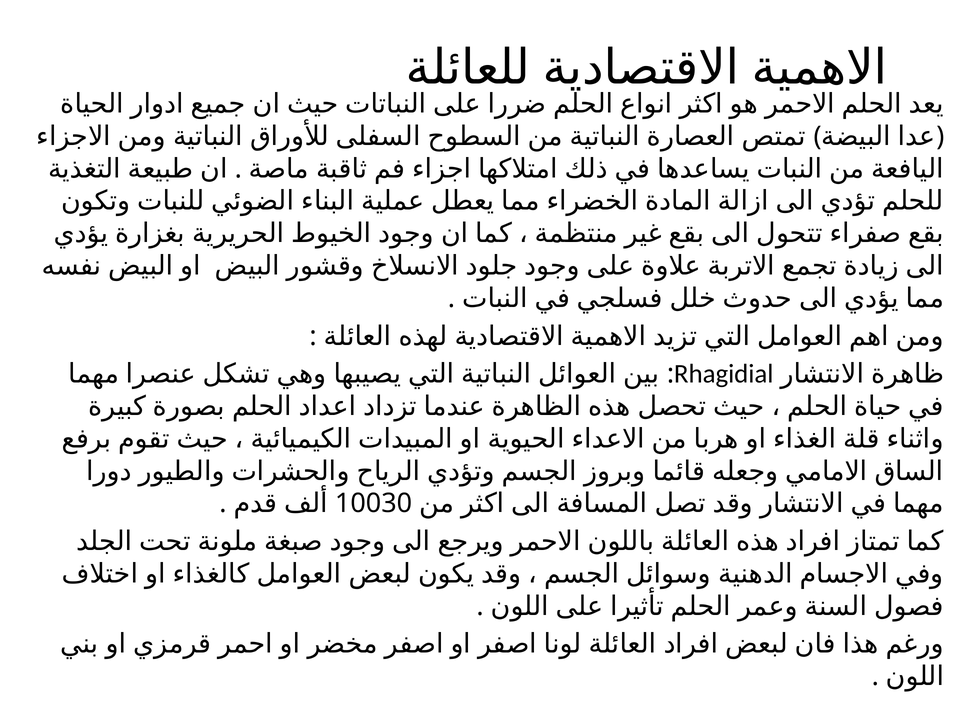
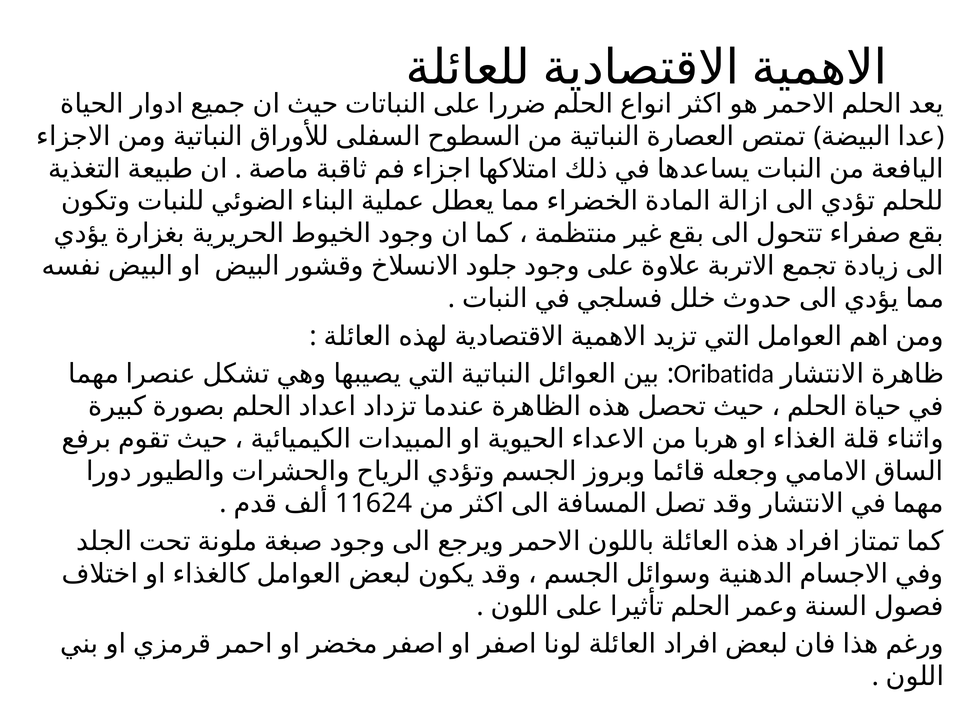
Rhagidial: Rhagidial -> Oribatida
10030: 10030 -> 11624
